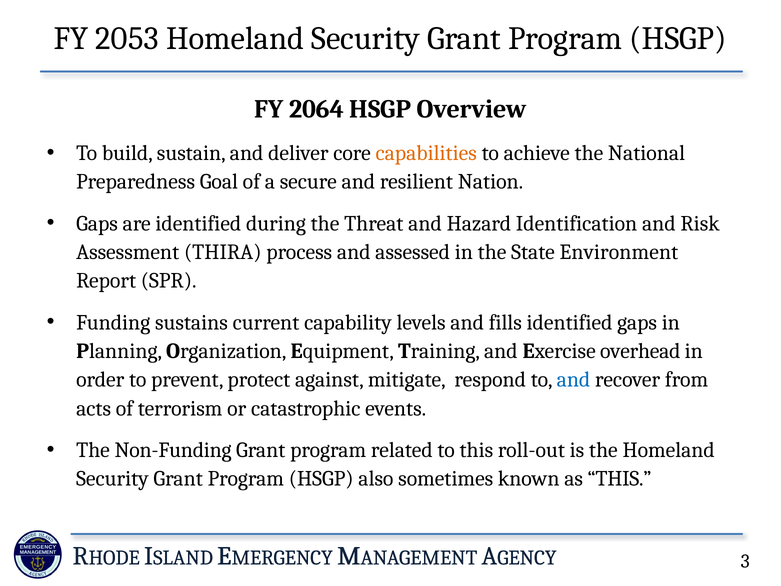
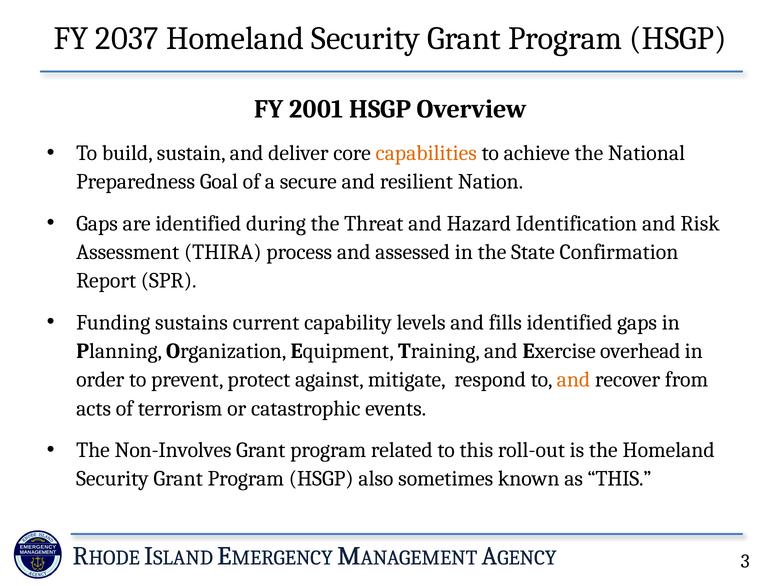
2053: 2053 -> 2037
2064: 2064 -> 2001
Environment: Environment -> Confirmation
and at (573, 380) colour: blue -> orange
Non-Funding: Non-Funding -> Non-Involves
